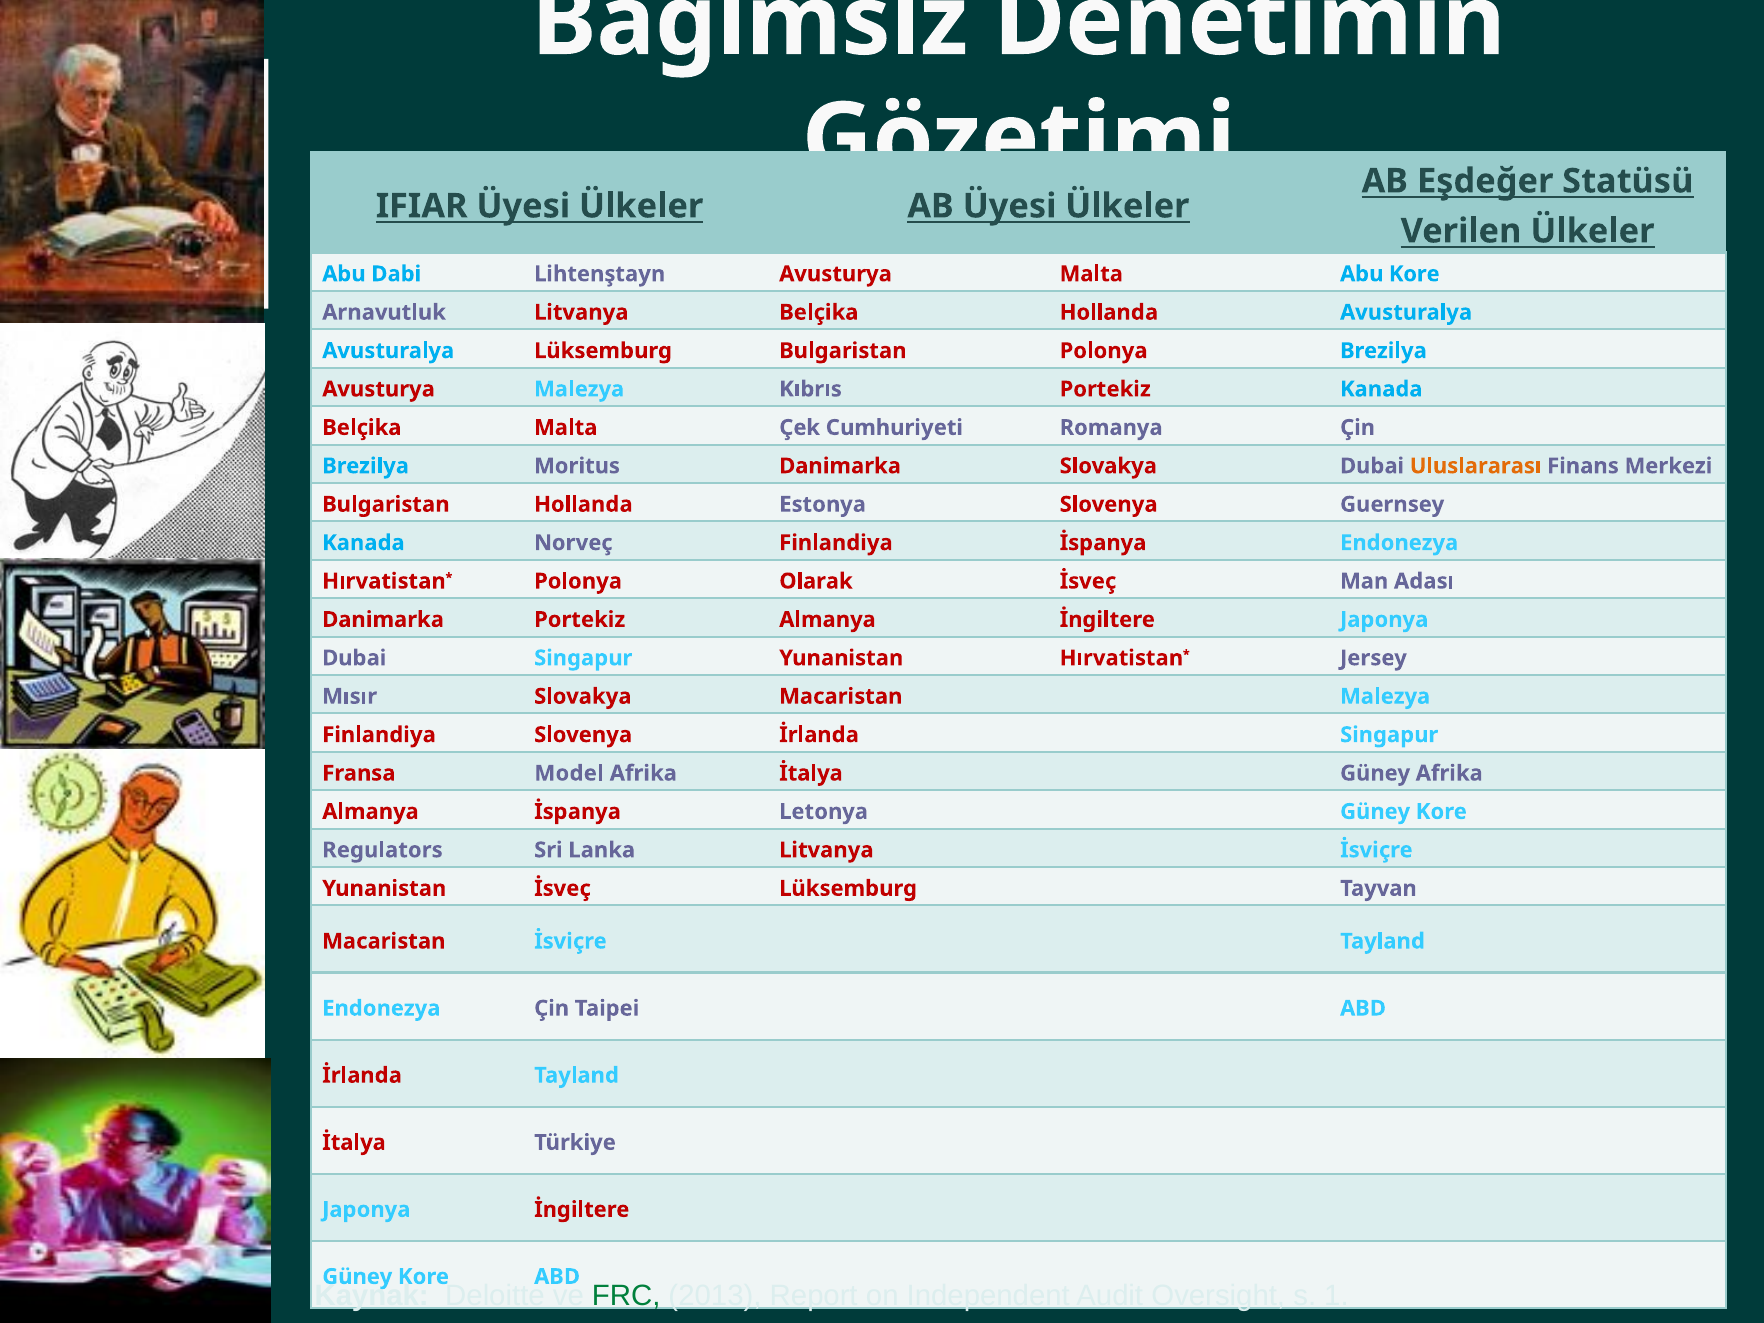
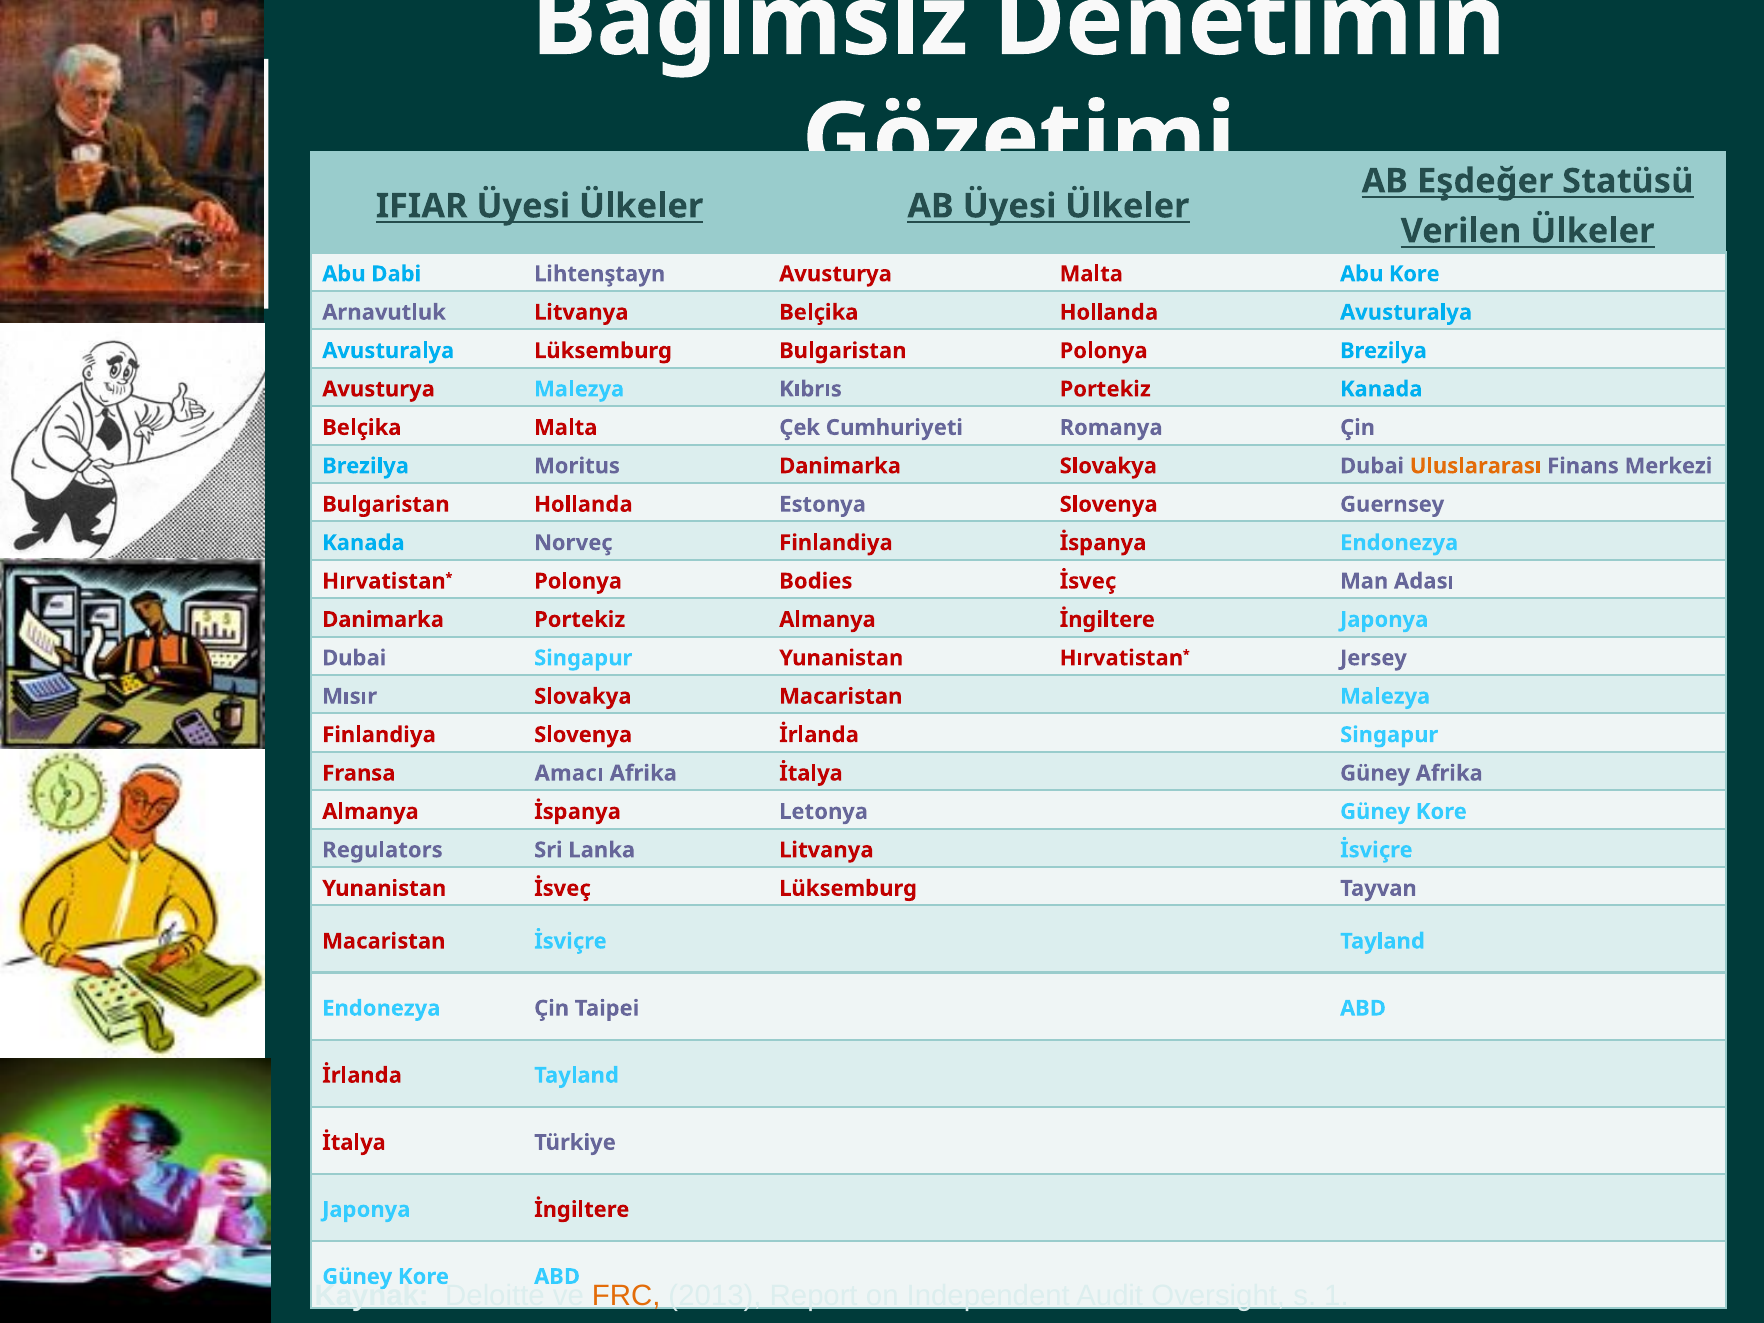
Olarak: Olarak -> Bodies
Model: Model -> Amacı
FRC colour: green -> orange
